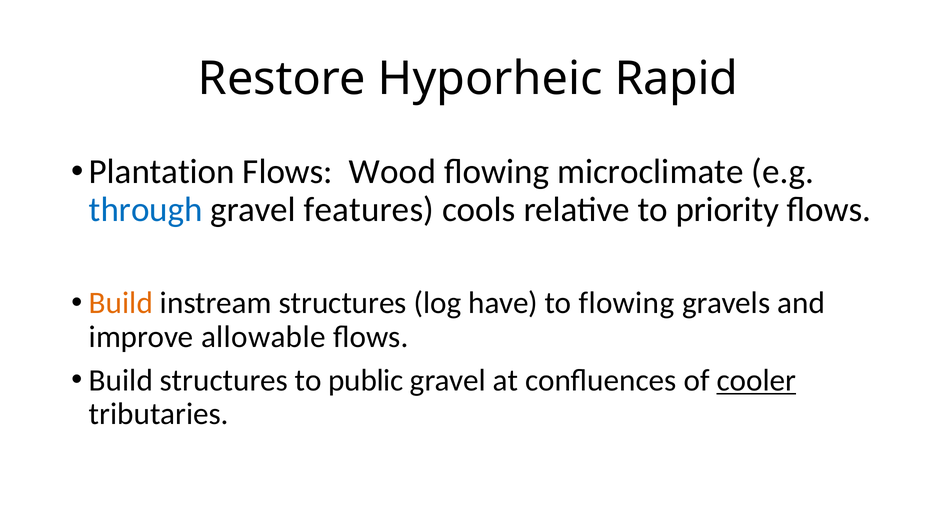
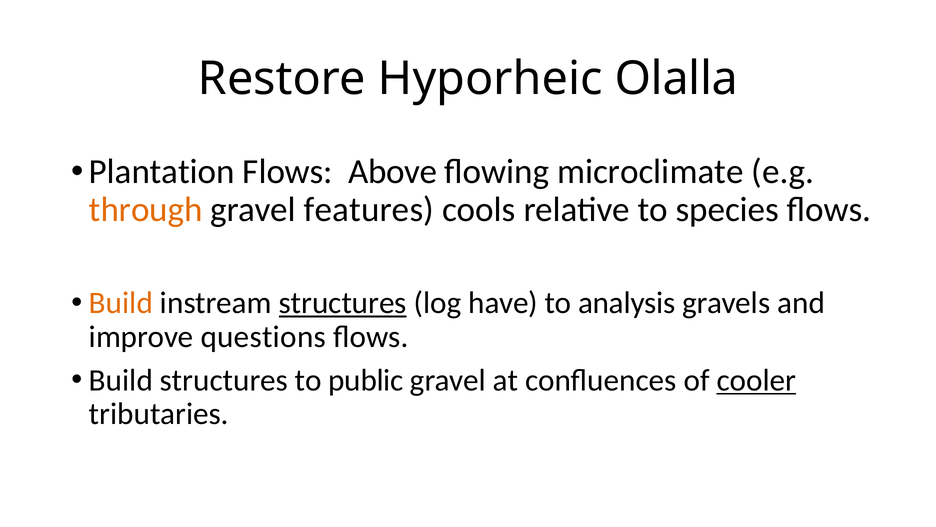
Rapid: Rapid -> Olalla
Wood: Wood -> Above
through colour: blue -> orange
priority: priority -> species
structures at (343, 303) underline: none -> present
to flowing: flowing -> analysis
allowable: allowable -> questions
